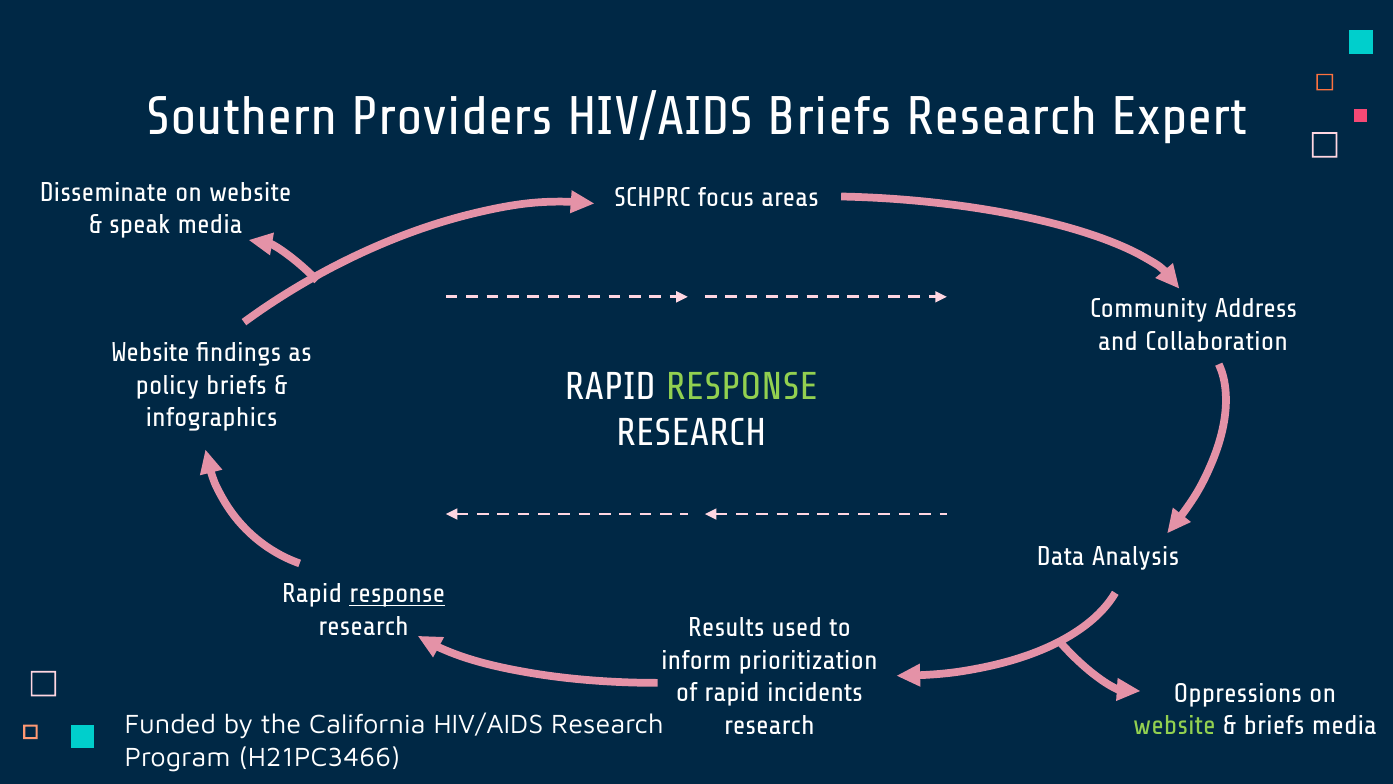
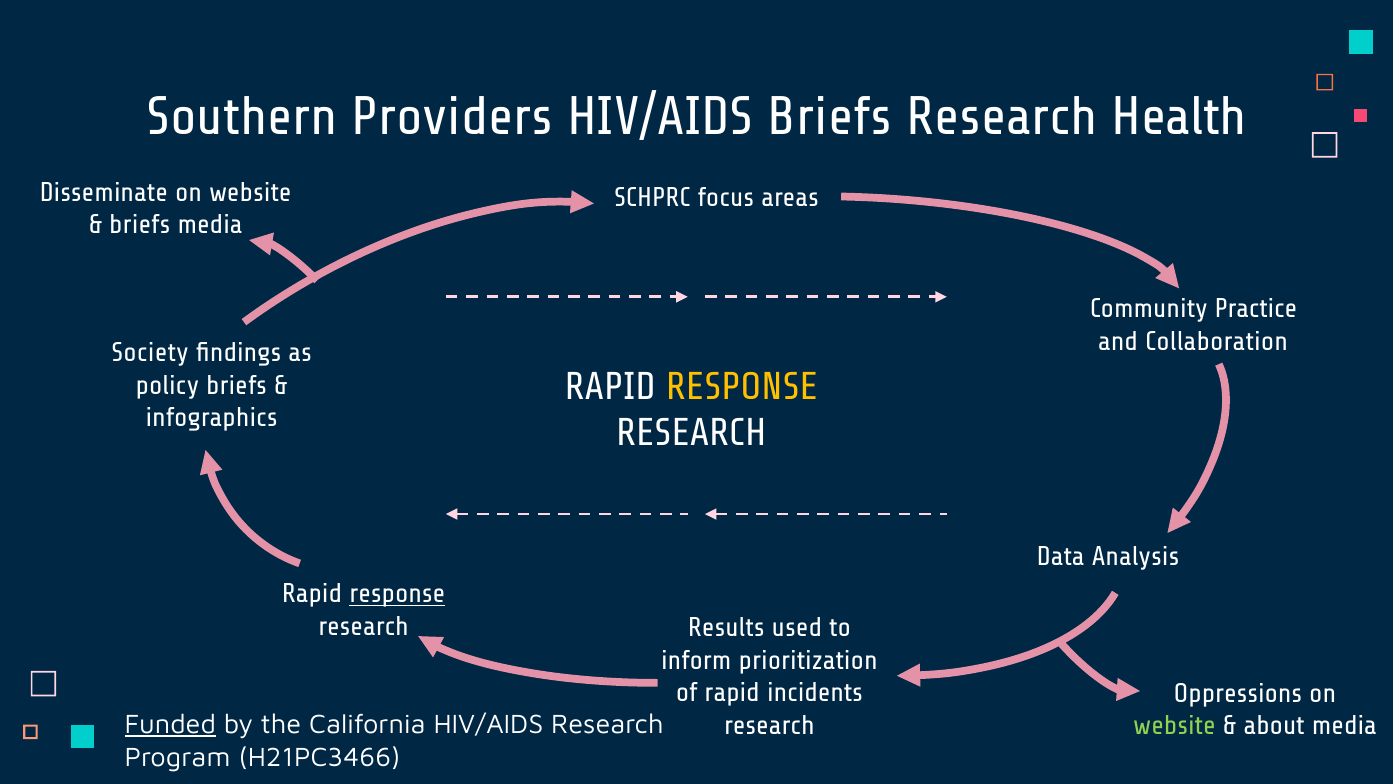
Expert: Expert -> Health
speak at (140, 225): speak -> briefs
Address: Address -> Practice
Website at (150, 352): Website -> Society
RESPONSE at (742, 386) colour: light green -> yellow
Funded underline: none -> present
briefs at (1274, 725): briefs -> about
